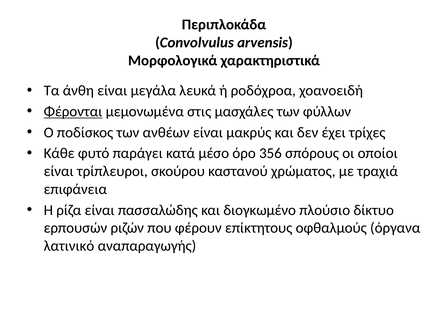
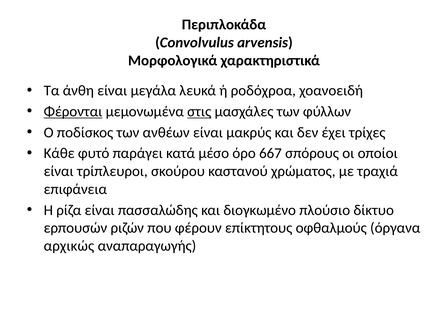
στις underline: none -> present
356: 356 -> 667
λατινικό: λατινικό -> αρχικώς
